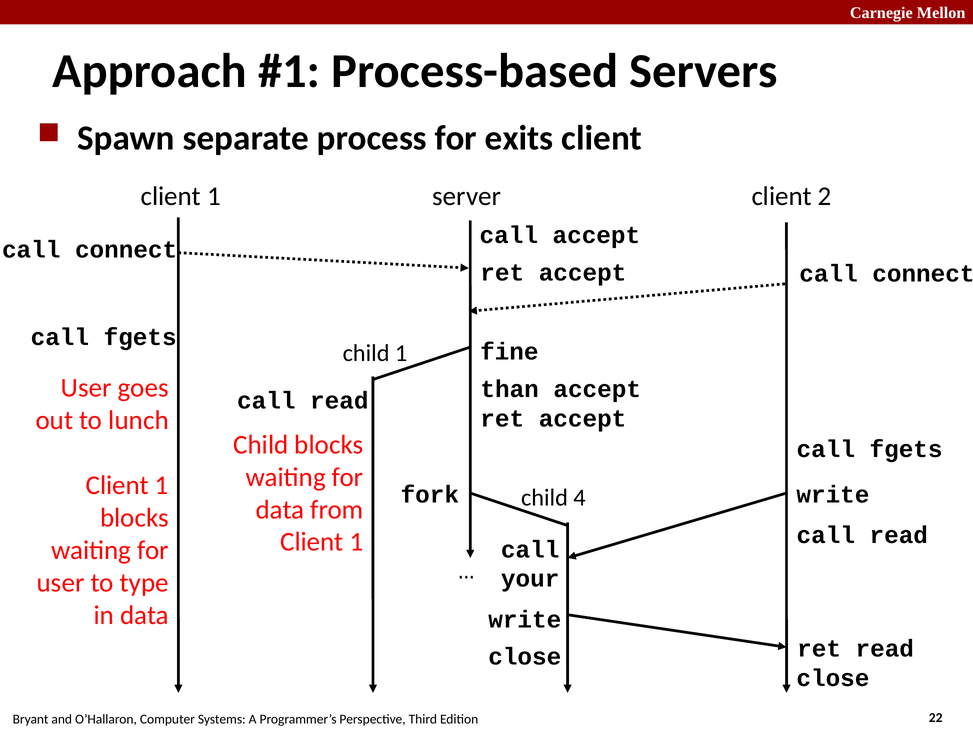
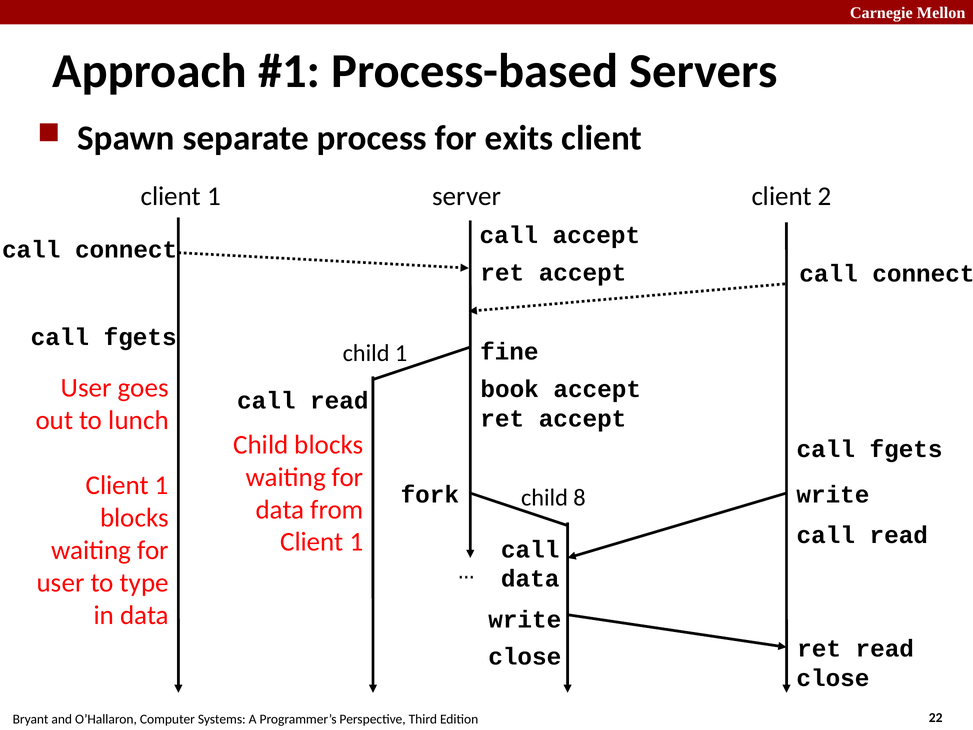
than: than -> book
4: 4 -> 8
your at (530, 579): your -> data
